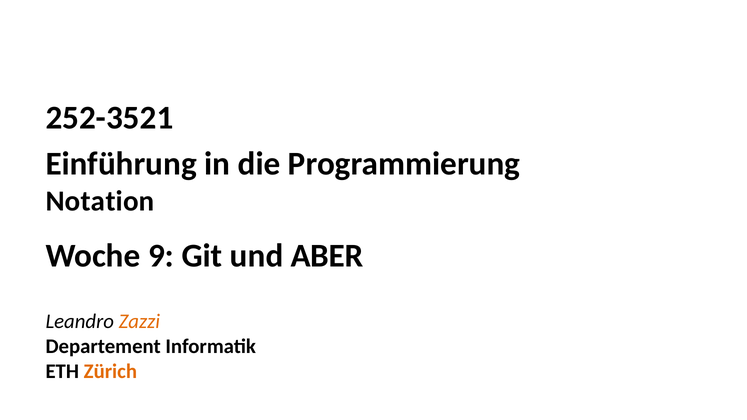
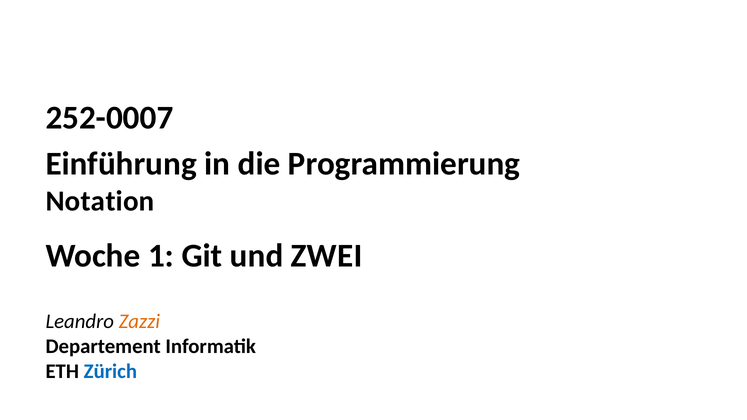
252-3521: 252-3521 -> 252-0007
9: 9 -> 1
ABER: ABER -> ZWEI
Zürich colour: orange -> blue
